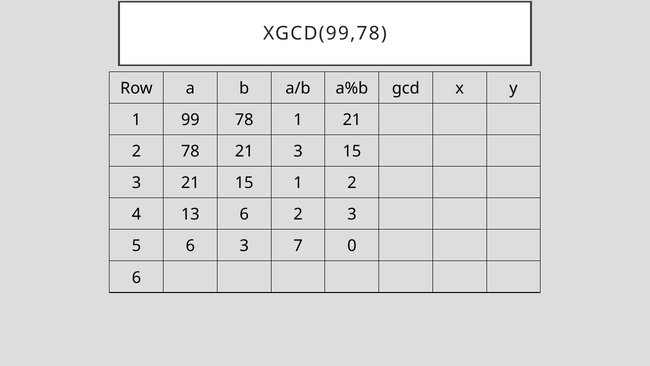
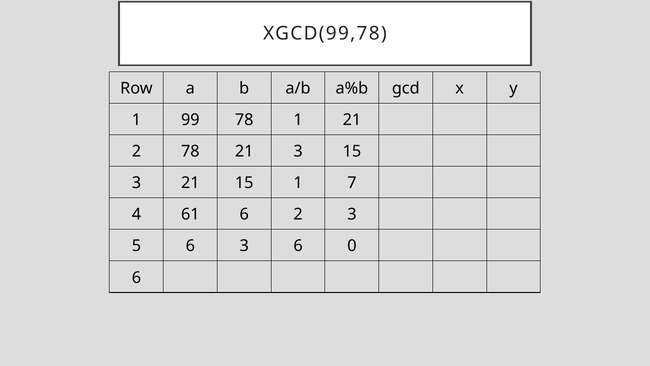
1 2: 2 -> 7
13: 13 -> 61
3 7: 7 -> 6
